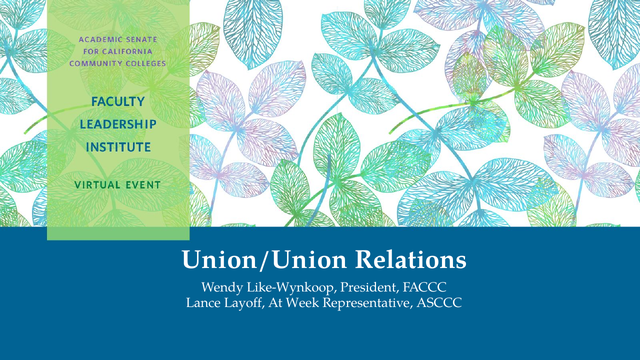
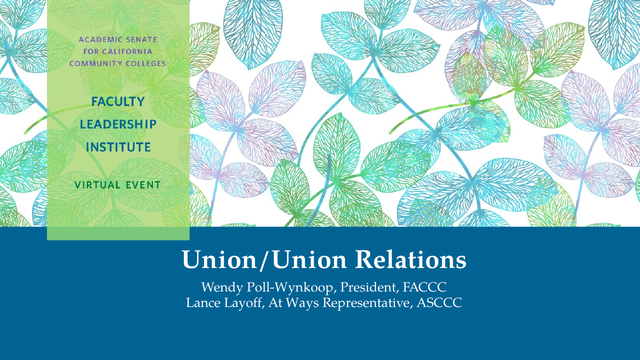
Like-Wynkoop: Like-Wynkoop -> Poll-Wynkoop
Week: Week -> Ways
